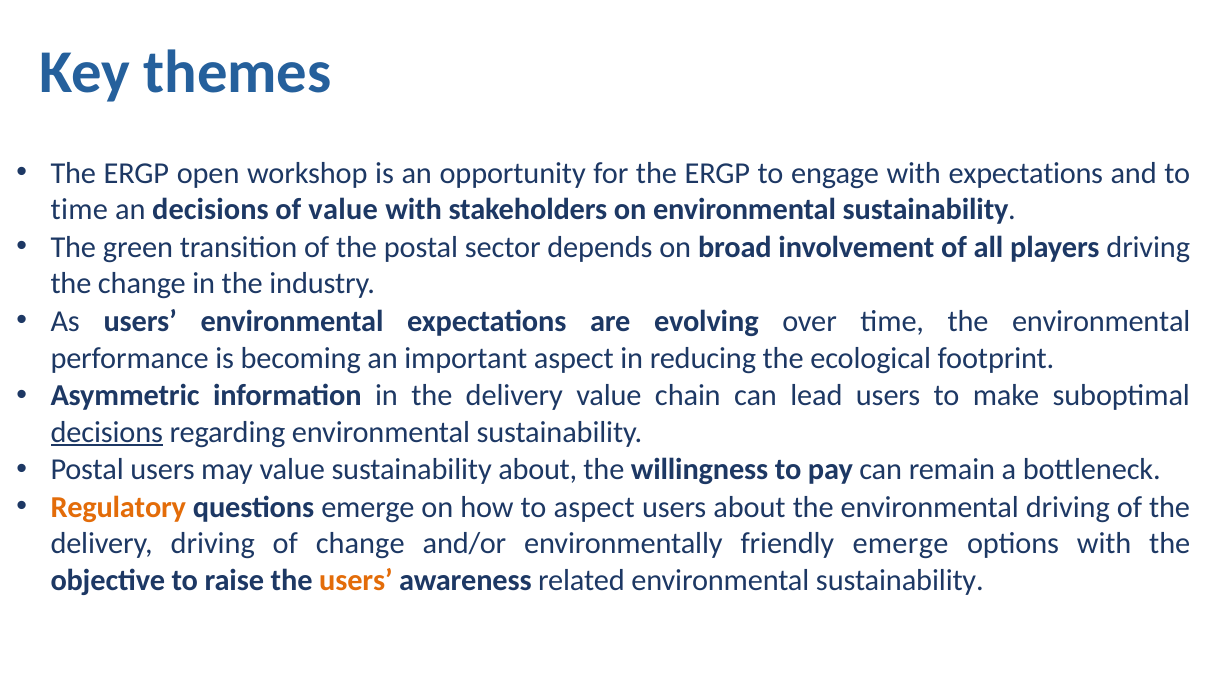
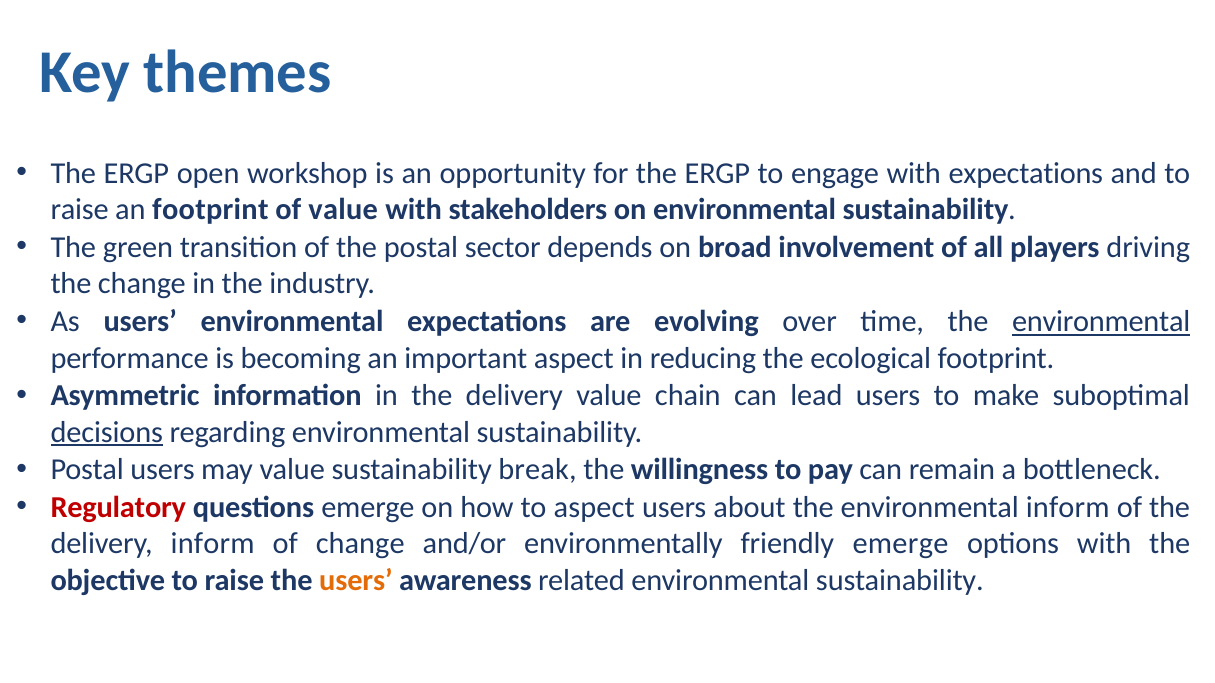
time at (79, 210): time -> raise
an decisions: decisions -> footprint
environmental at (1101, 322) underline: none -> present
sustainability about: about -> break
Regulatory colour: orange -> red
environmental driving: driving -> inform
delivery driving: driving -> inform
